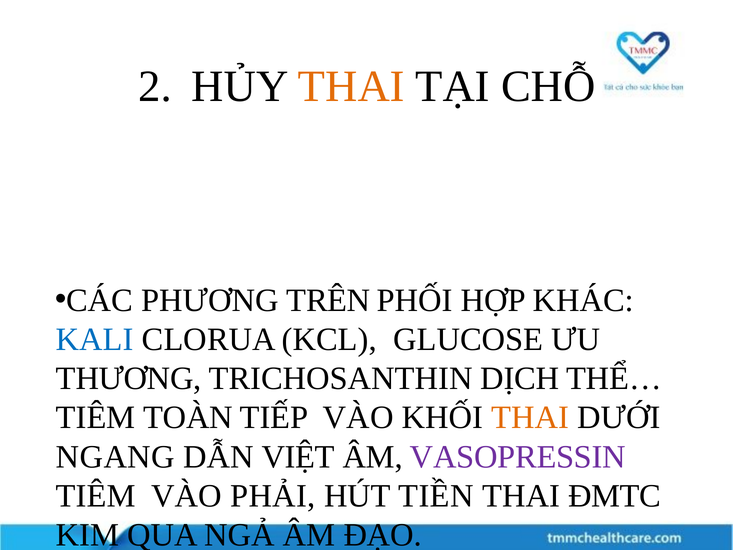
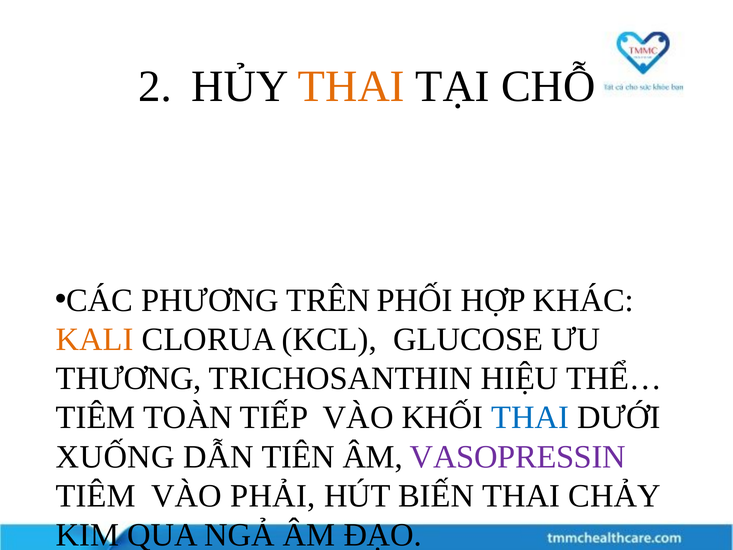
KALI colour: blue -> orange
DỊCH: DỊCH -> HIỆU
THAI at (530, 418) colour: orange -> blue
NGANG: NGANG -> XUỐNG
VIỆT: VIỆT -> TIÊN
TIỀN: TIỀN -> BIẾN
ĐMTC: ĐMTC -> CHẢY
